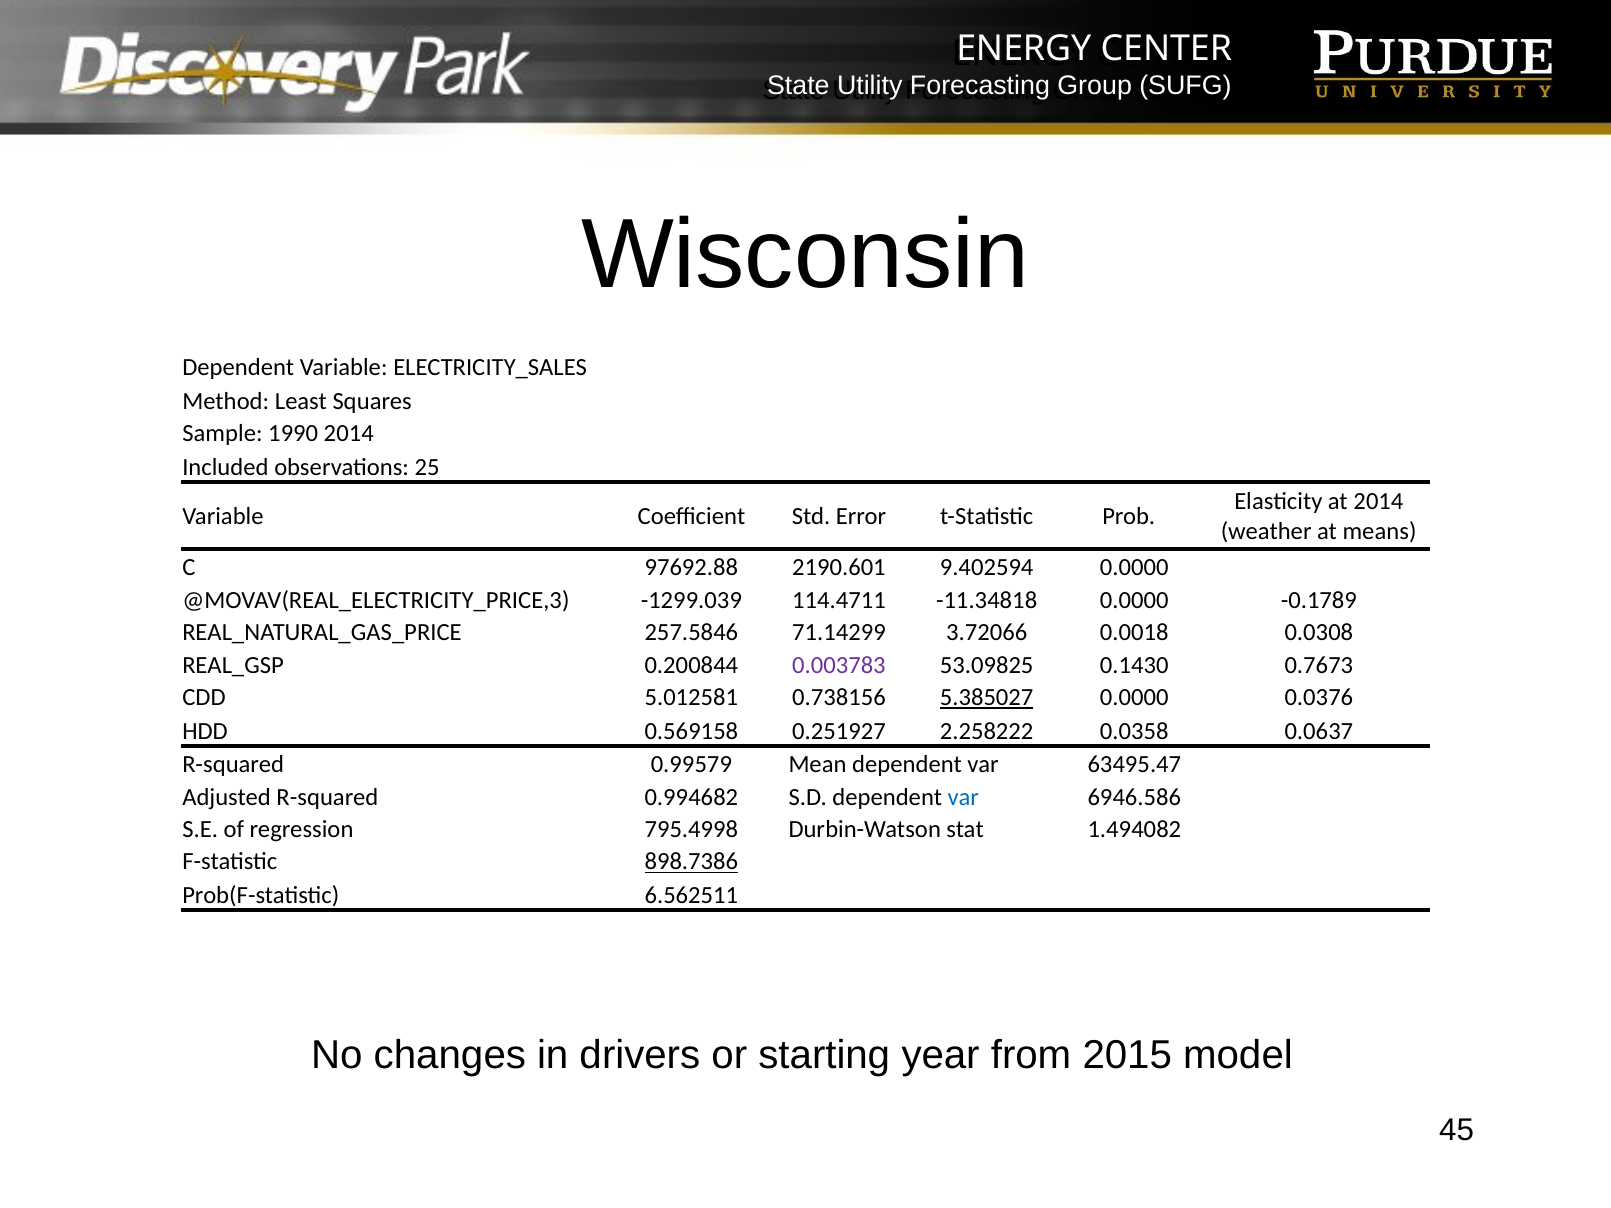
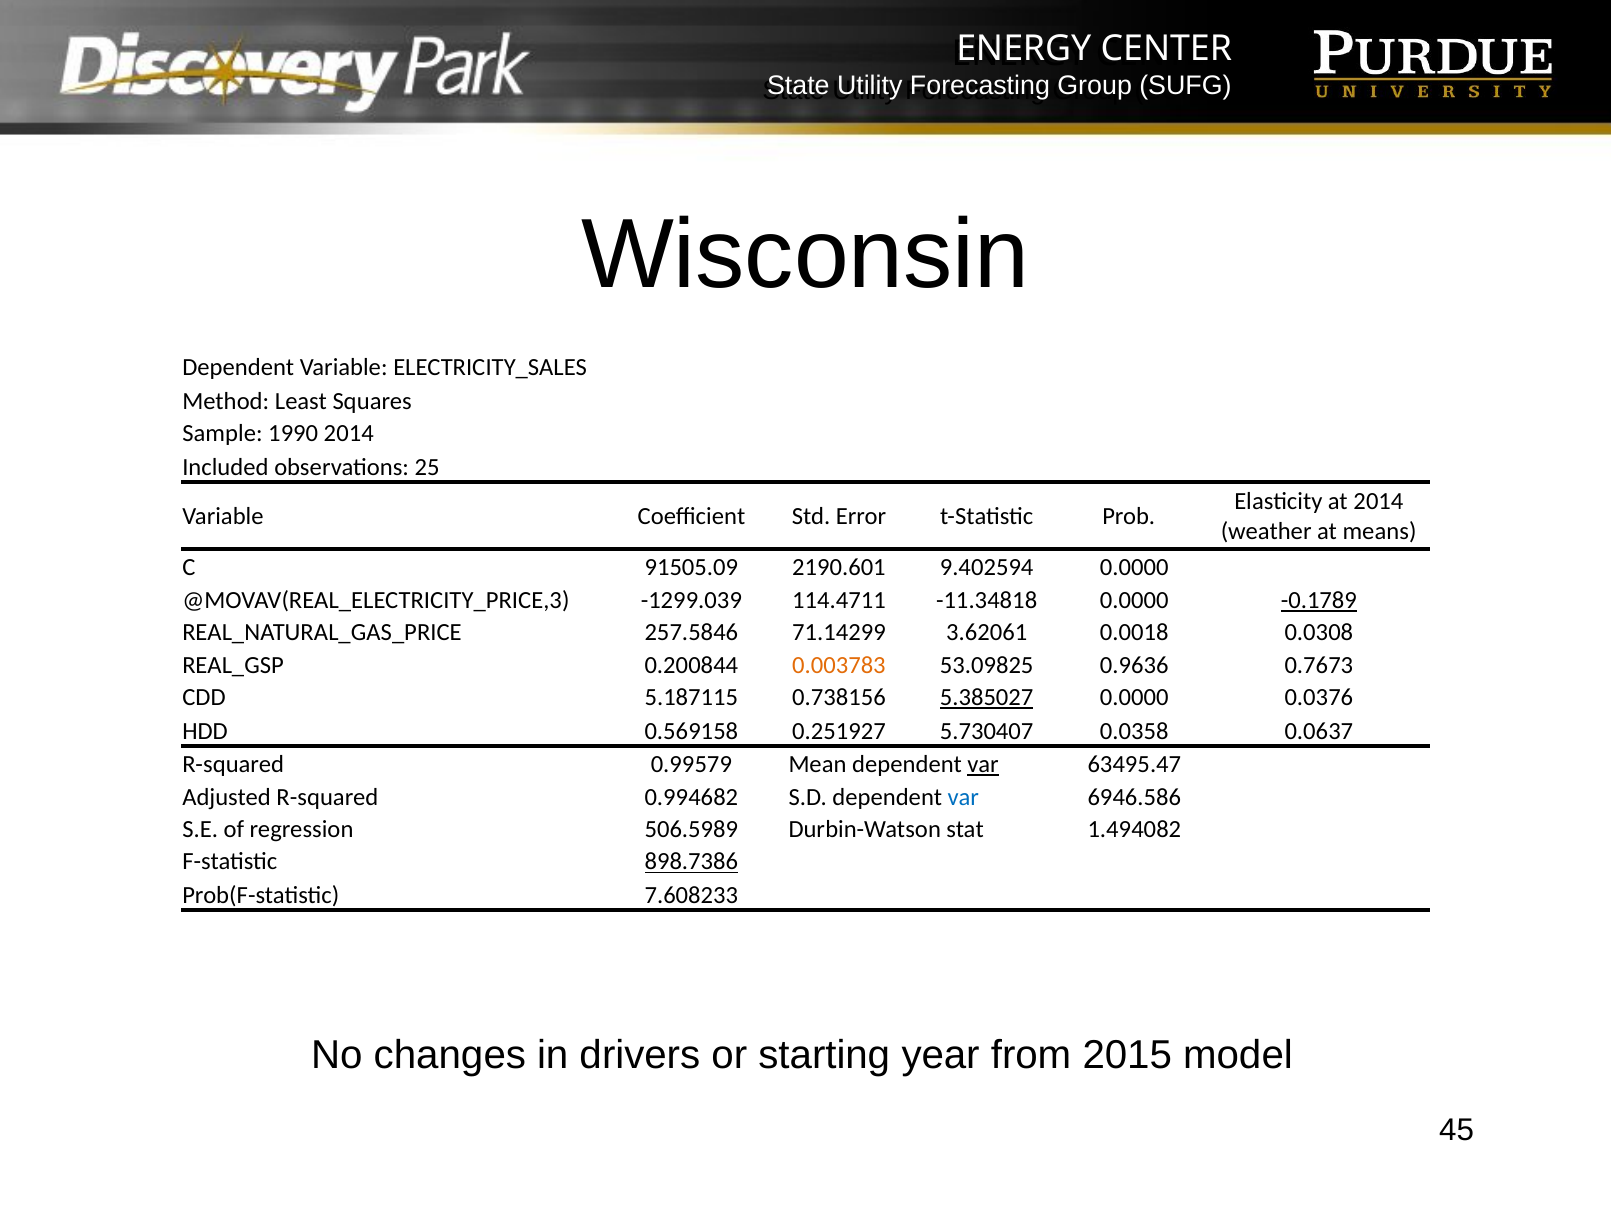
97692.88: 97692.88 -> 91505.09
-0.1789 underline: none -> present
3.72066: 3.72066 -> 3.62061
0.003783 colour: purple -> orange
0.1430: 0.1430 -> 0.9636
5.012581: 5.012581 -> 5.187115
2.258222: 2.258222 -> 5.730407
var at (983, 765) underline: none -> present
795.4998: 795.4998 -> 506.5989
6.562511: 6.562511 -> 7.608233
